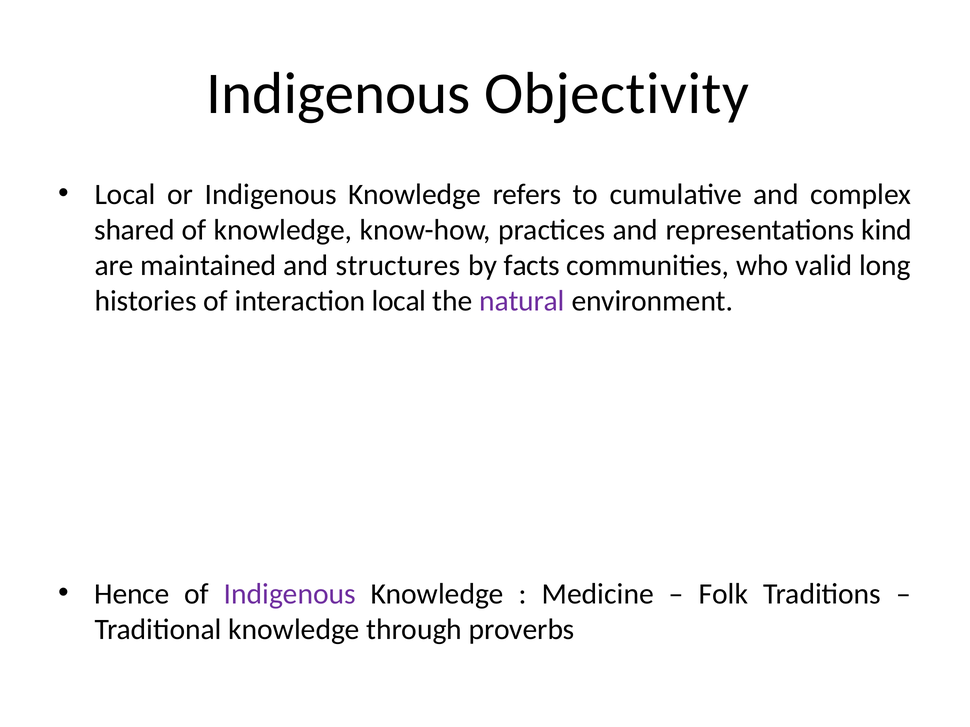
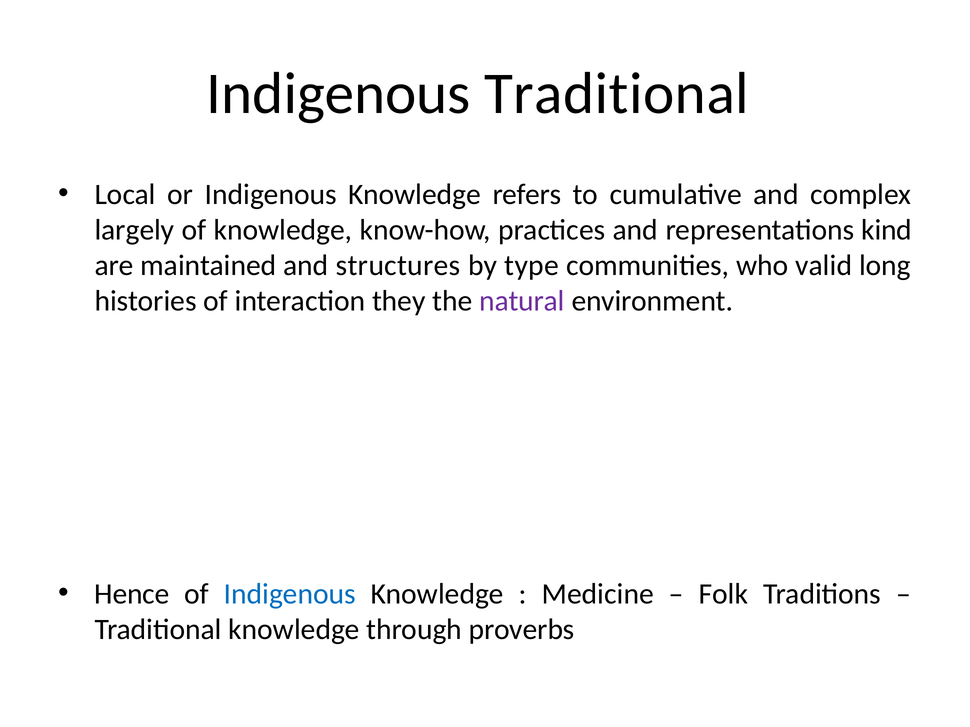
Indigenous Objectivity: Objectivity -> Traditional
shared: shared -> largely
facts: facts -> type
interaction local: local -> they
Indigenous at (290, 594) colour: purple -> blue
